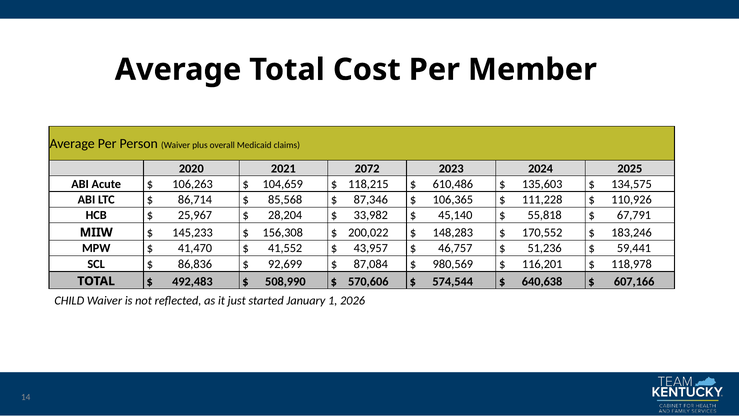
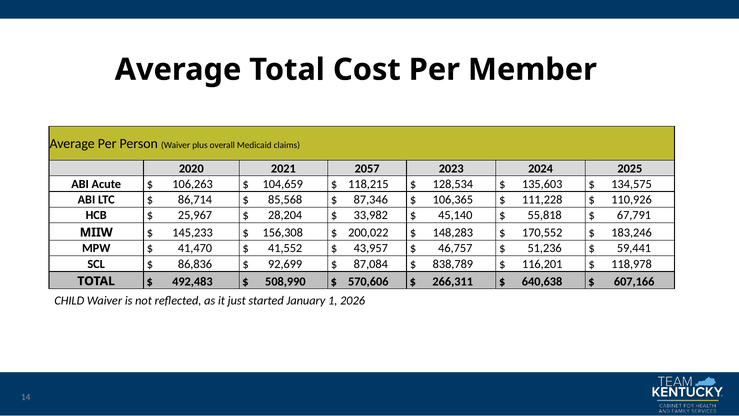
2072: 2072 -> 2057
610,486: 610,486 -> 128,534
980,569: 980,569 -> 838,789
574,544: 574,544 -> 266,311
